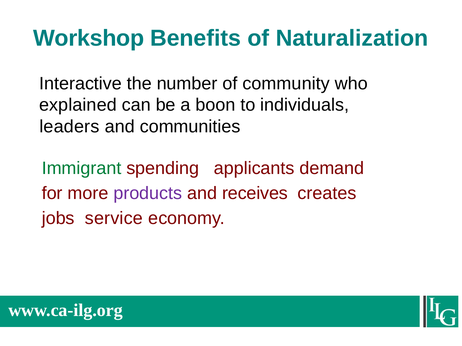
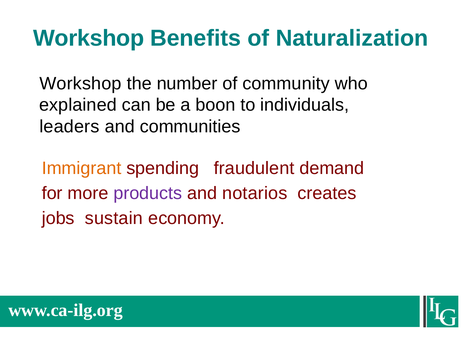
Interactive at (81, 84): Interactive -> Workshop
Immigrant colour: green -> orange
applicants: applicants -> fraudulent
receives: receives -> notarios
service: service -> sustain
